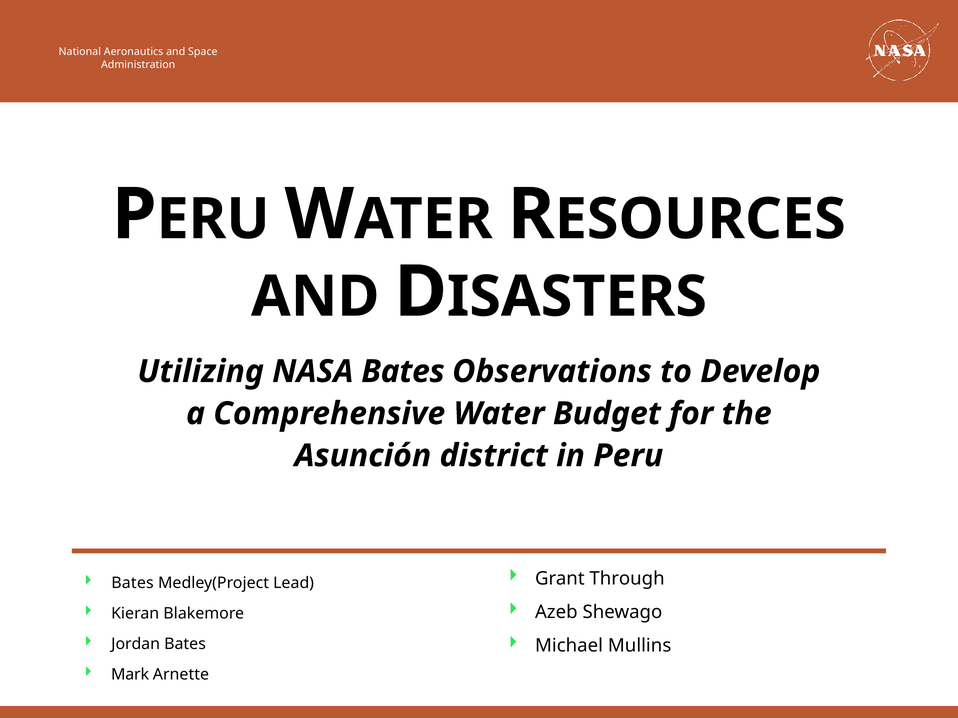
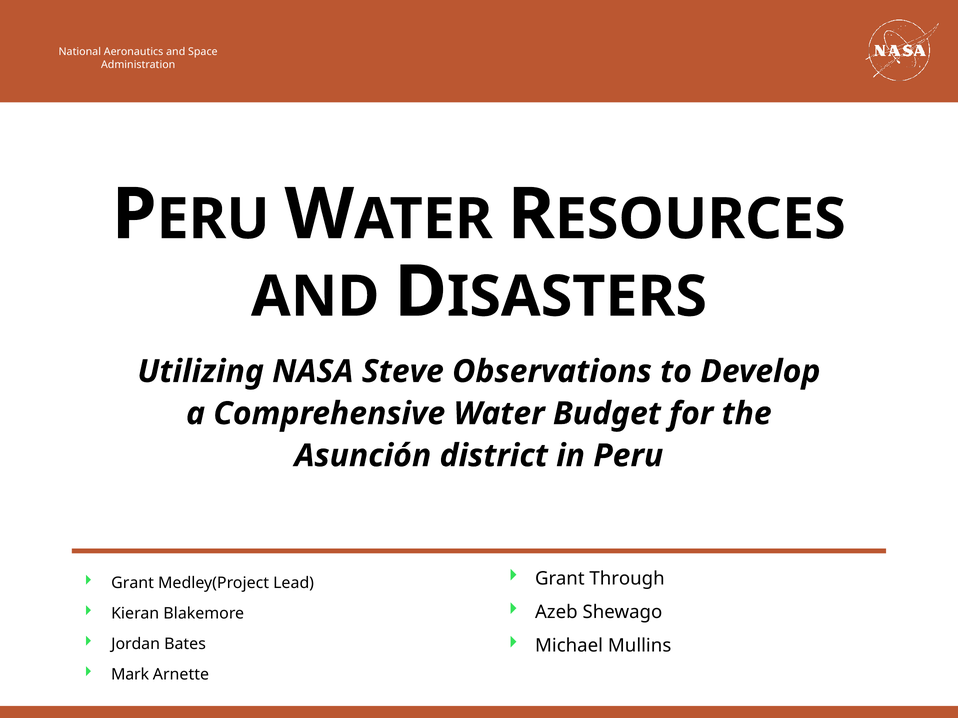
NASA Bates: Bates -> Steve
Bates at (133, 583): Bates -> Grant
